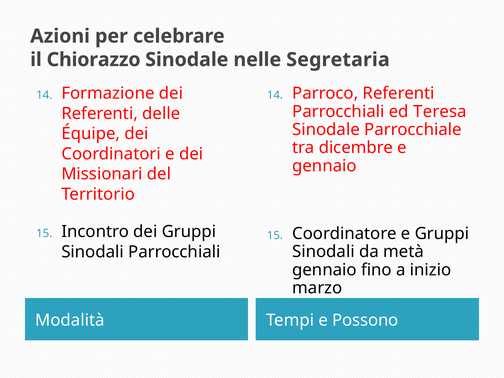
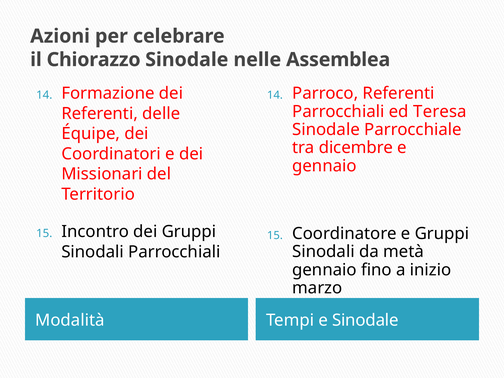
Segretaria: Segretaria -> Assemblea
e Possono: Possono -> Sinodale
